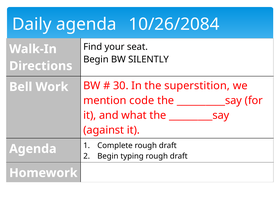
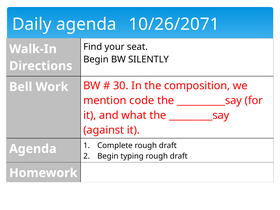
10/26/2084: 10/26/2084 -> 10/26/2071
superstition: superstition -> composition
